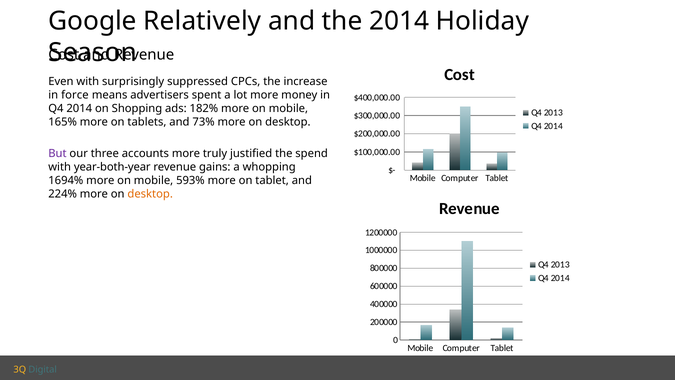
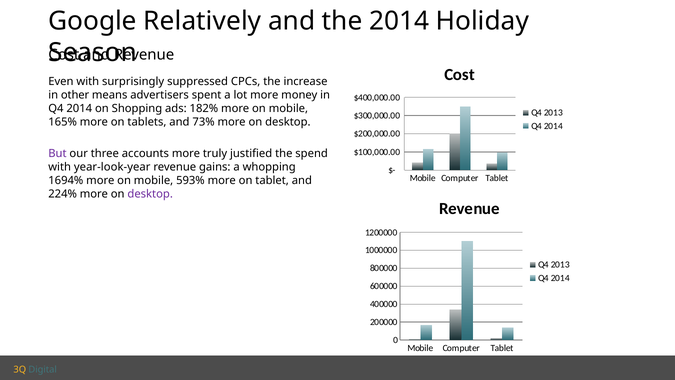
force: force -> other
year-both-year: year-both-year -> year-look-year
desktop at (150, 194) colour: orange -> purple
